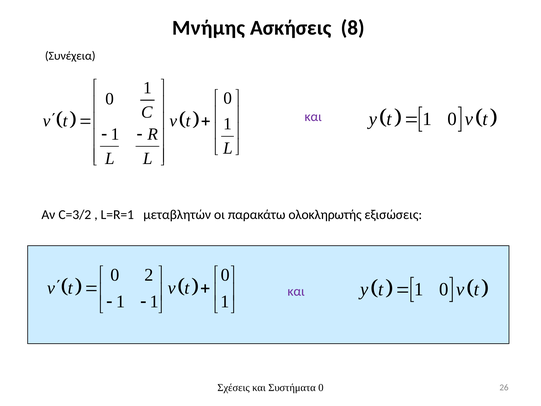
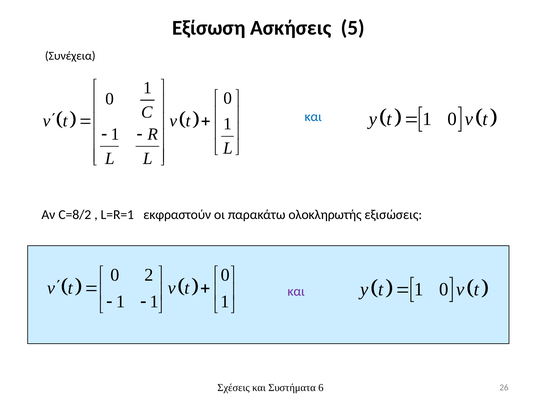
Μνήμης: Μνήμης -> Εξίσωση
8: 8 -> 5
και at (313, 117) colour: purple -> blue
C=3/2: C=3/2 -> C=8/2
μεταβλητών: μεταβλητών -> εκφραστούν
Συστήματα 0: 0 -> 6
